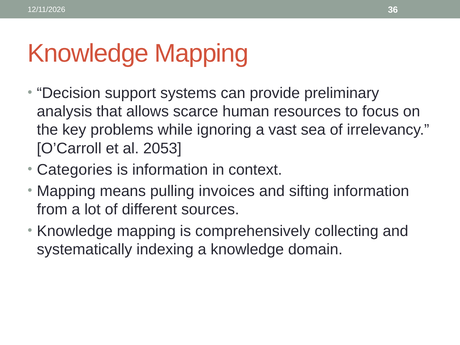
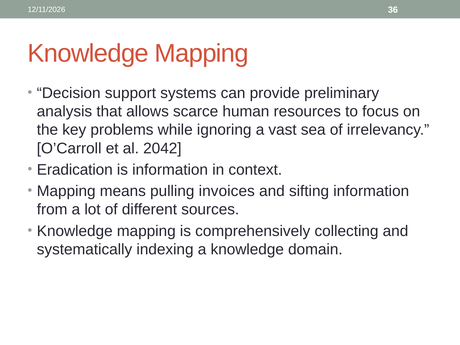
2053: 2053 -> 2042
Categories: Categories -> Eradication
